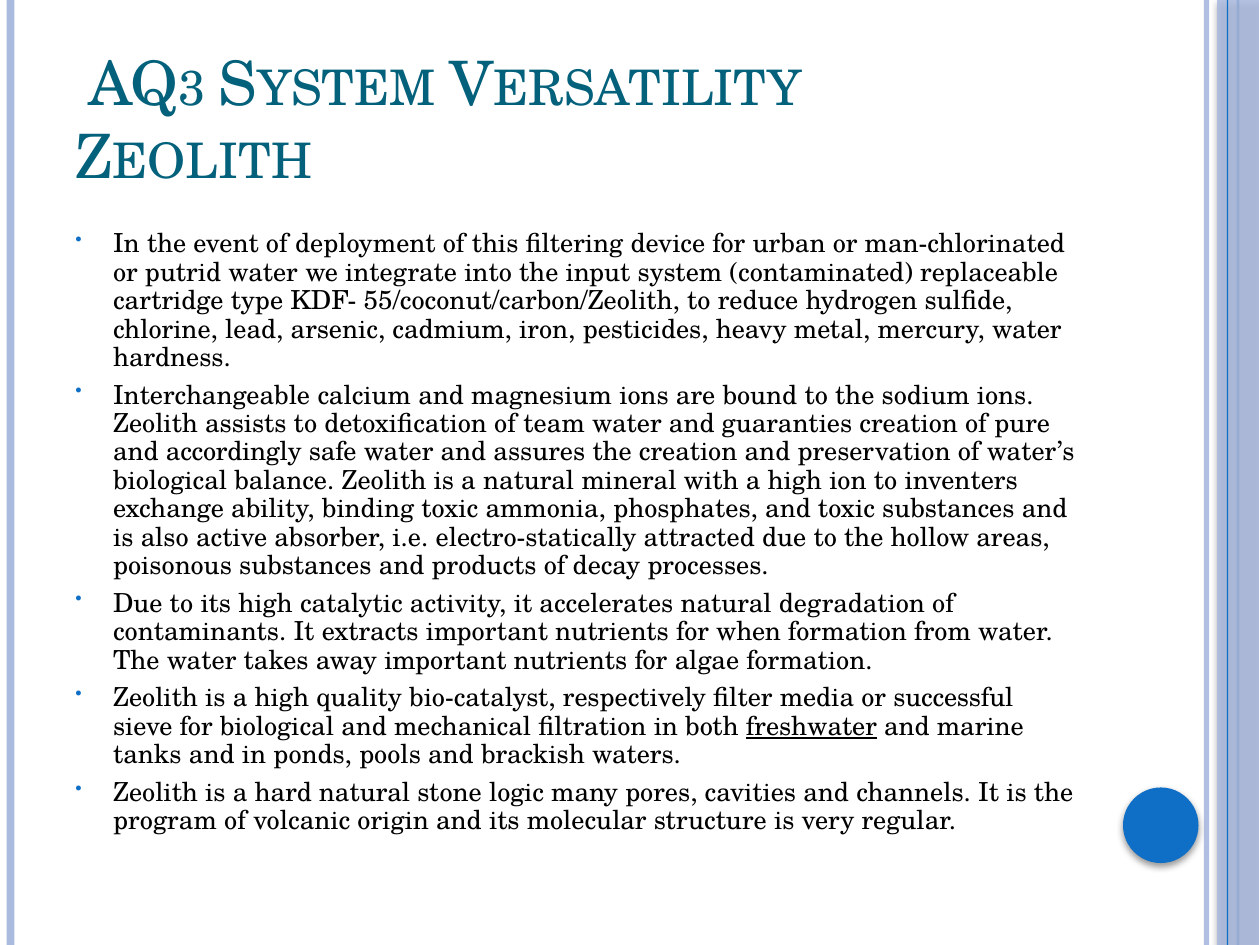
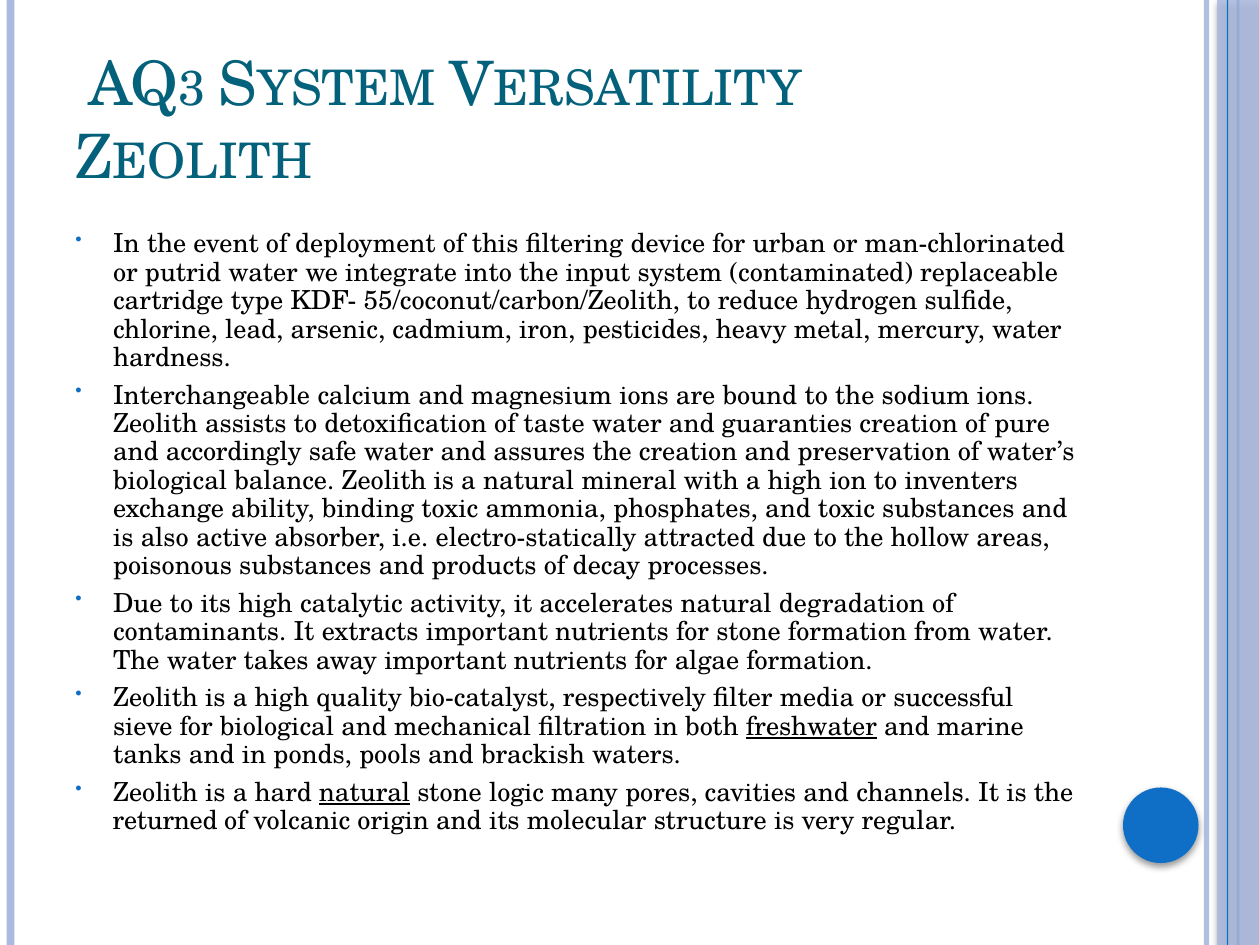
team: team -> taste
for when: when -> stone
natural at (365, 792) underline: none -> present
program: program -> returned
